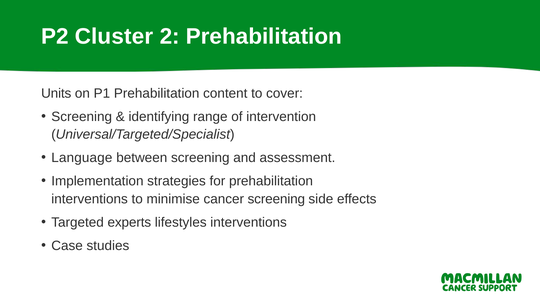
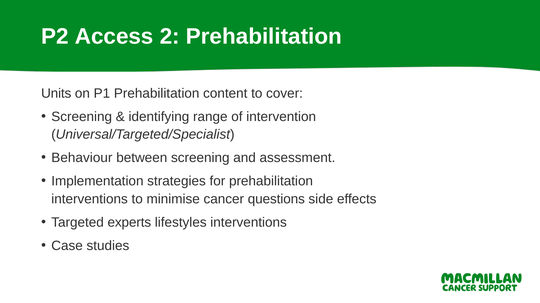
Cluster: Cluster -> Access
Language: Language -> Behaviour
cancer screening: screening -> questions
